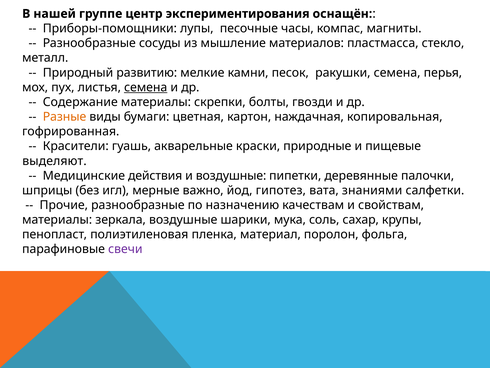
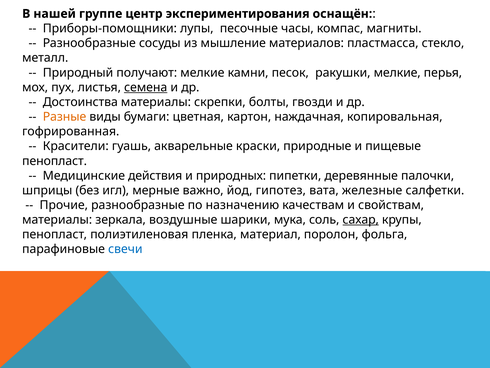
развитию: развитию -> получают
ракушки семена: семена -> мелкие
Содержание: Содержание -> Достоинства
выделяют at (54, 161): выделяют -> пенопласт
и воздушные: воздушные -> природных
знаниями: знаниями -> железные
сахар underline: none -> present
свечи colour: purple -> blue
